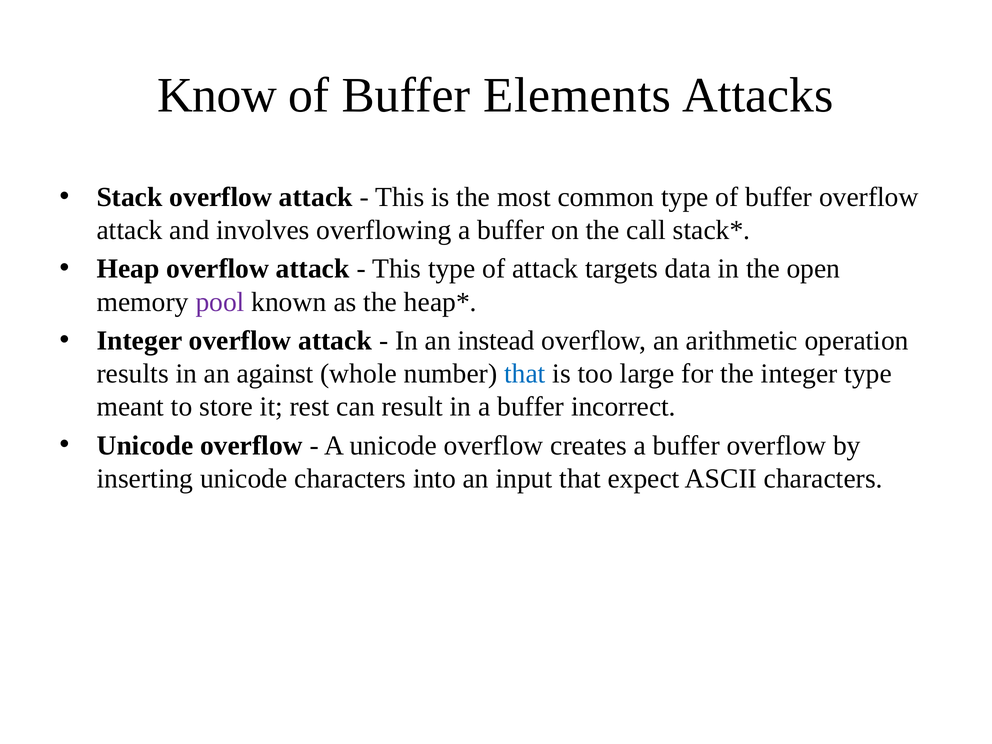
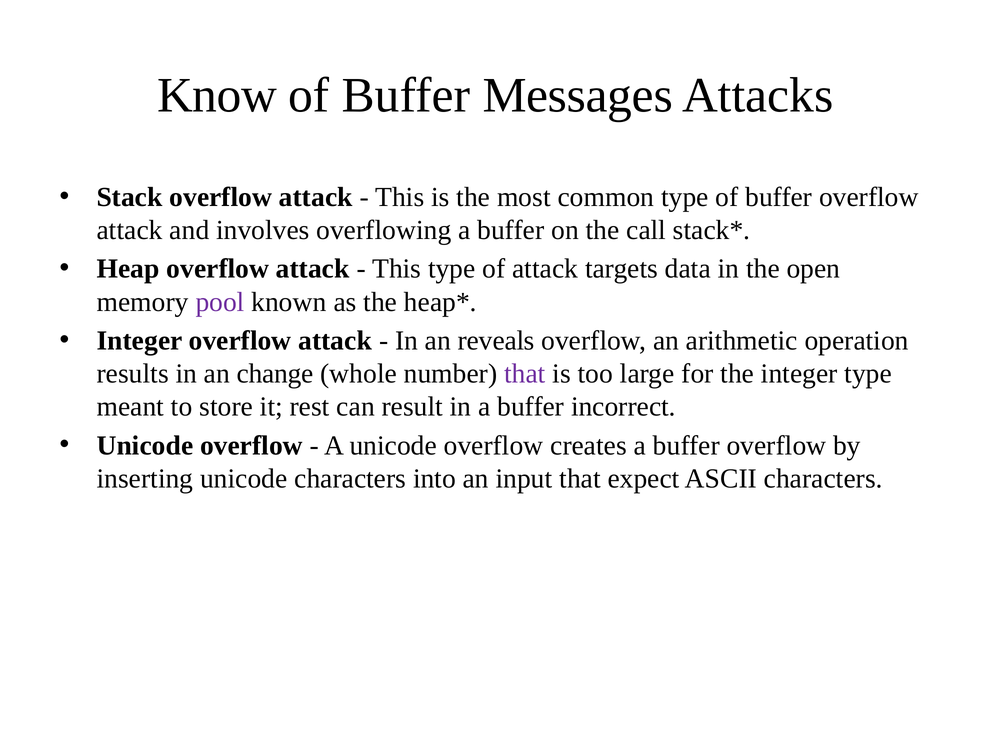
Elements: Elements -> Messages
instead: instead -> reveals
against: against -> change
that at (525, 374) colour: blue -> purple
